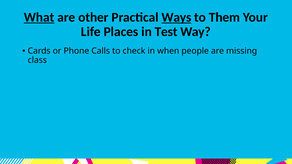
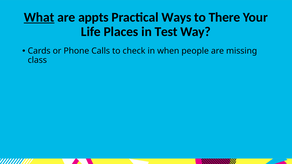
other: other -> appts
Ways underline: present -> none
Them: Them -> There
